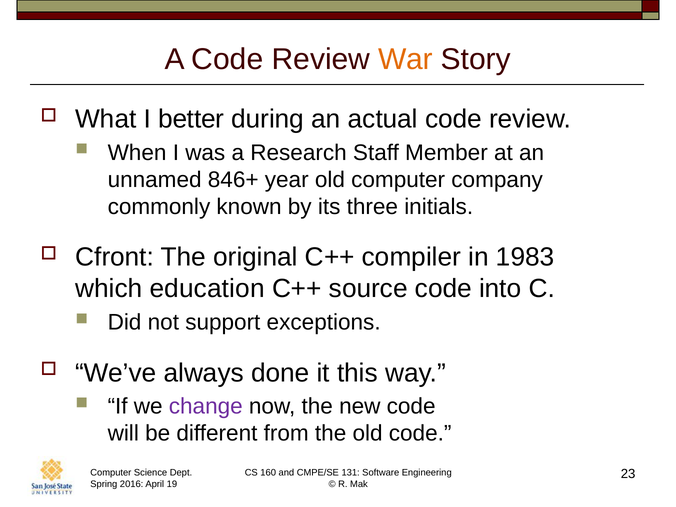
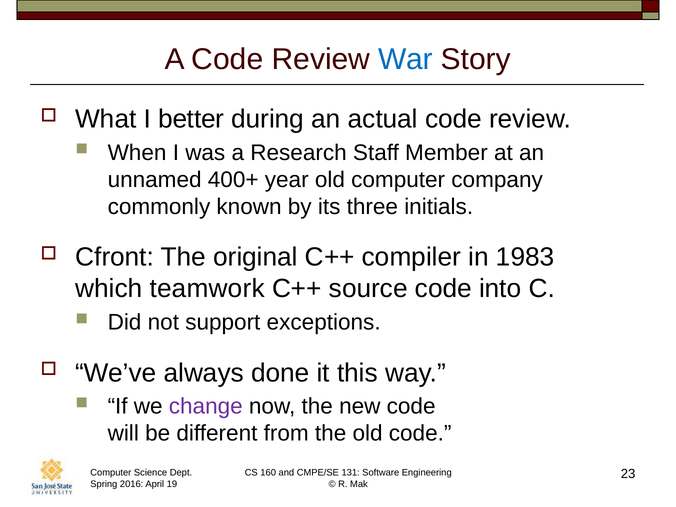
War colour: orange -> blue
846+: 846+ -> 400+
education: education -> teamwork
